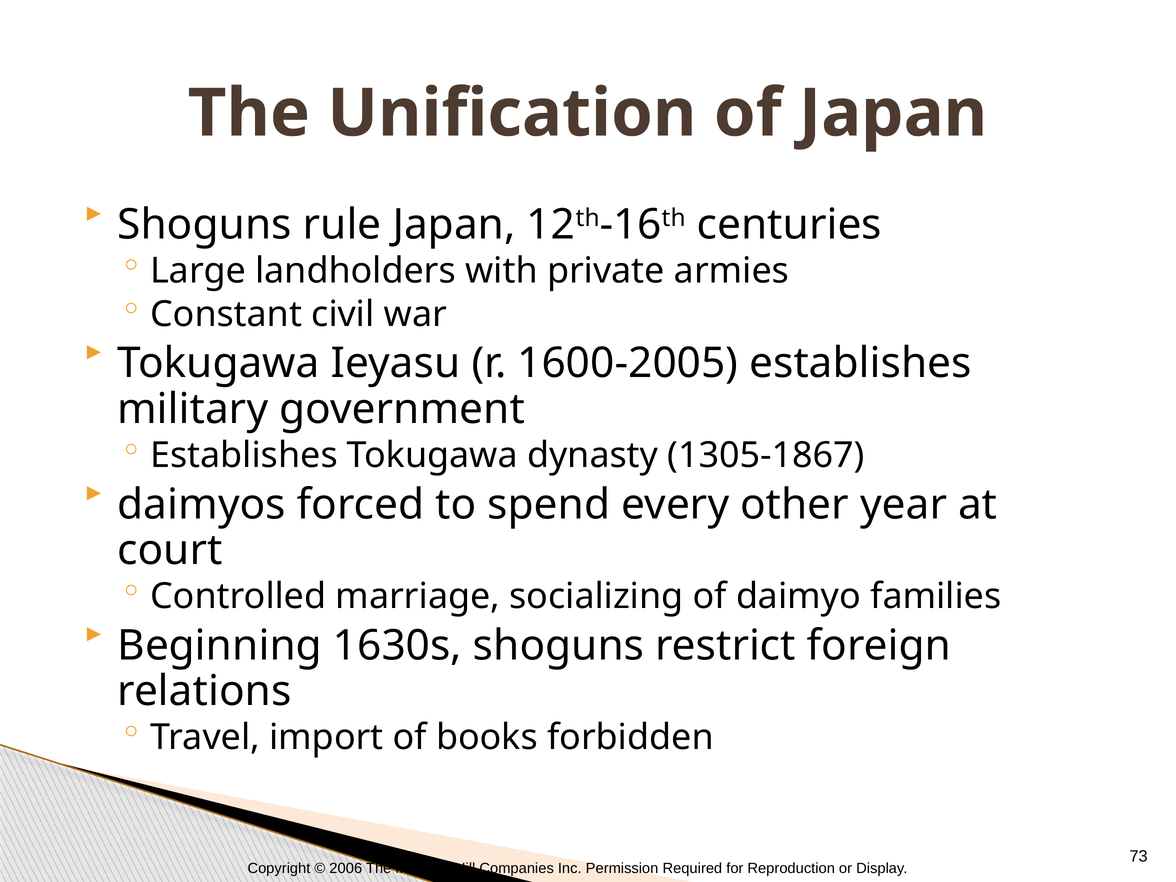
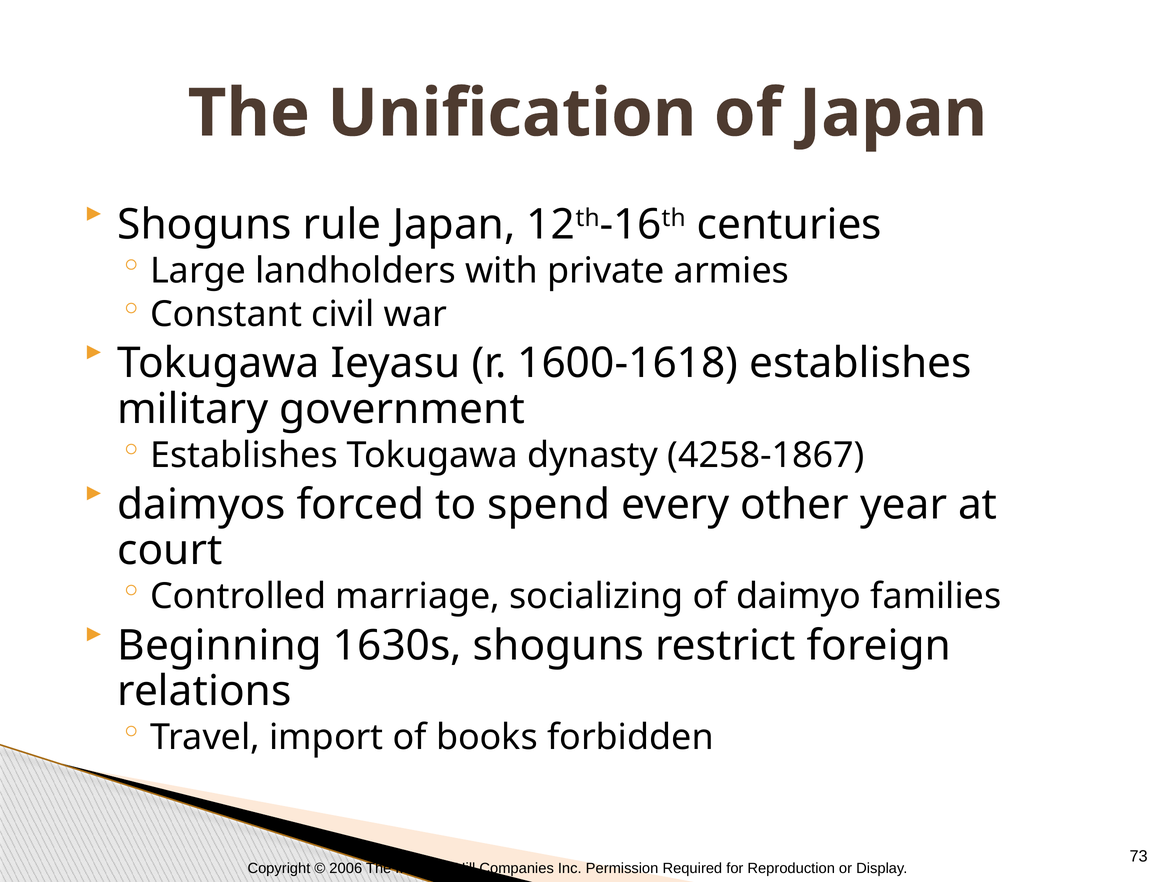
1600-2005: 1600-2005 -> 1600-1618
1305-1867: 1305-1867 -> 4258-1867
